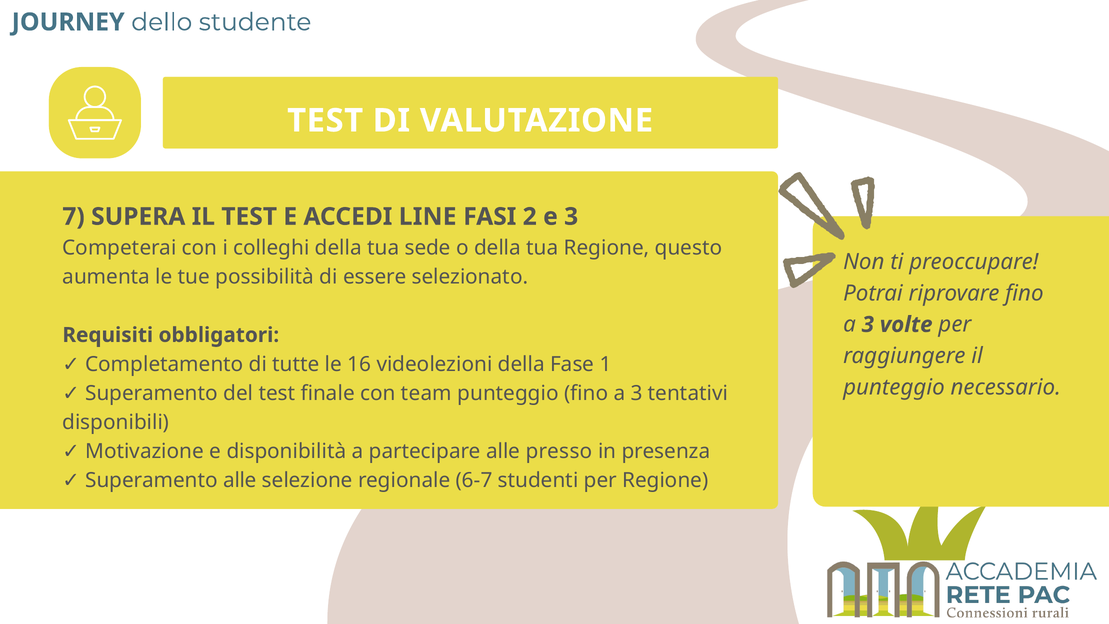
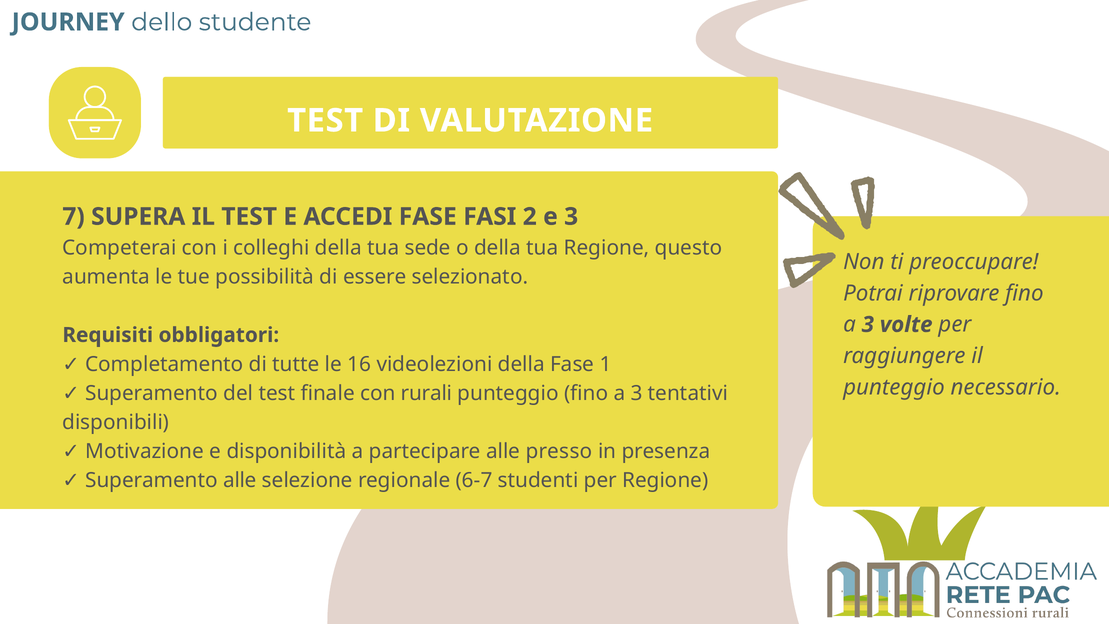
ACCEDI LINE: LINE -> FASE
team: team -> rurali
